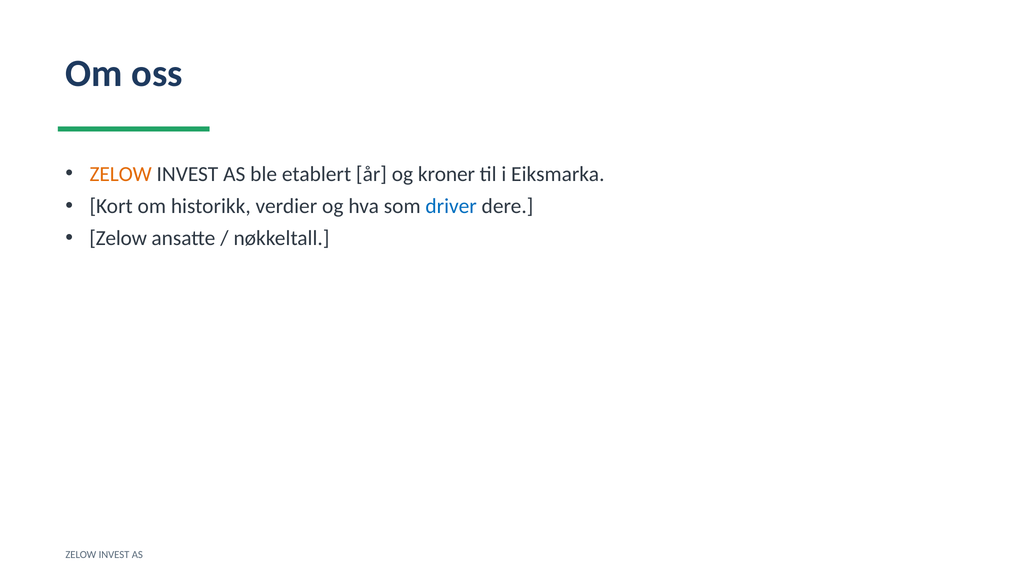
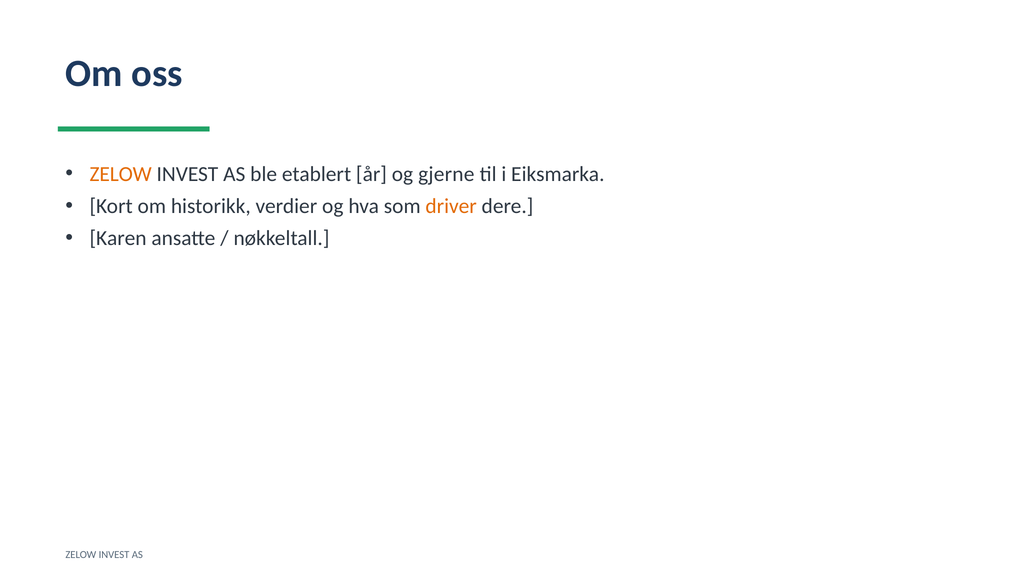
kroner: kroner -> gjerne
driver colour: blue -> orange
Zelow at (118, 238): Zelow -> Karen
